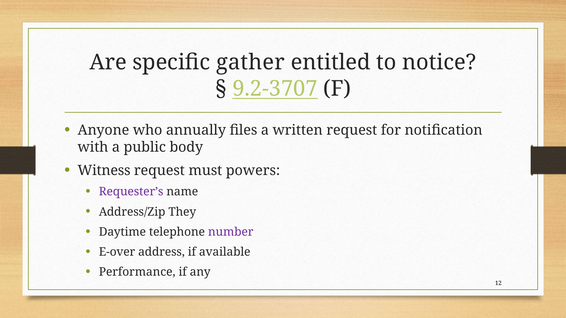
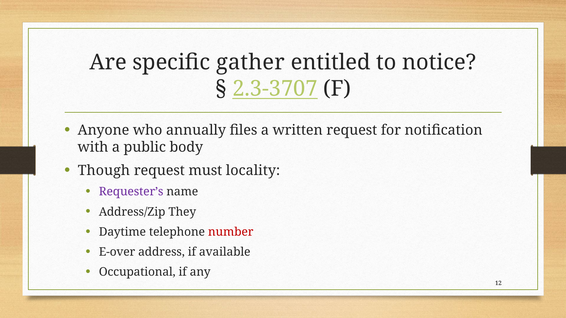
9.2-3707: 9.2-3707 -> 2.3-3707
Witness: Witness -> Though
powers: powers -> locality
number colour: purple -> red
Performance: Performance -> Occupational
